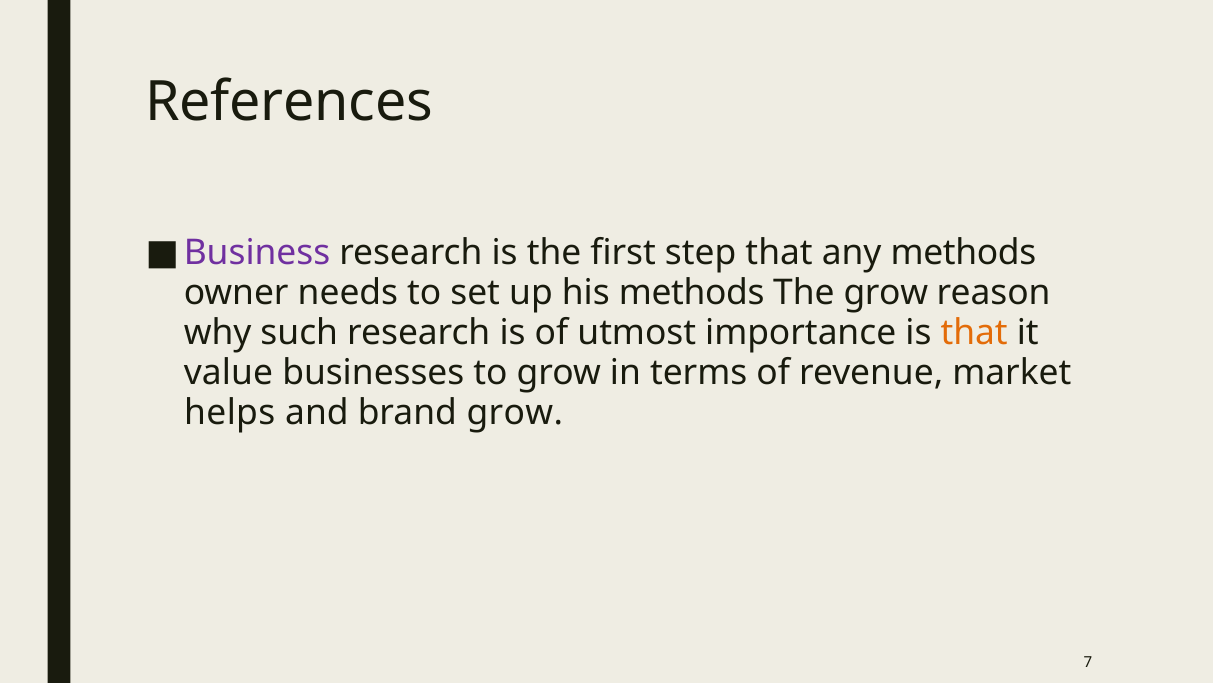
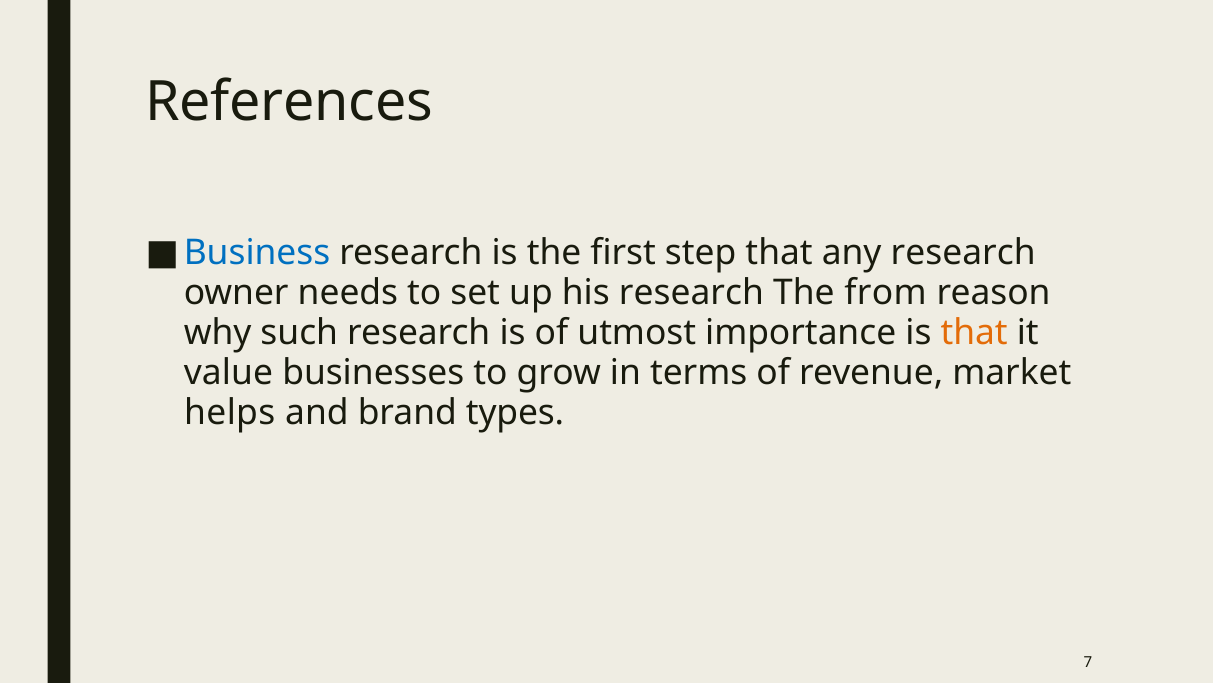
Business colour: purple -> blue
any methods: methods -> research
his methods: methods -> research
The grow: grow -> from
brand grow: grow -> types
